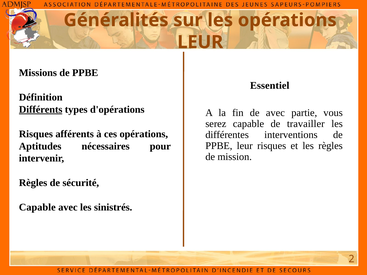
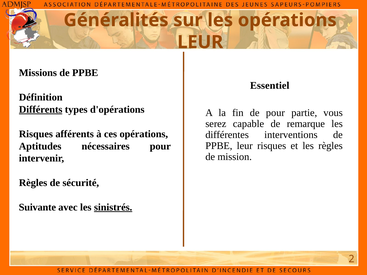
de avec: avec -> pour
travailler: travailler -> remarque
Capable at (37, 207): Capable -> Suivante
sinistrés underline: none -> present
